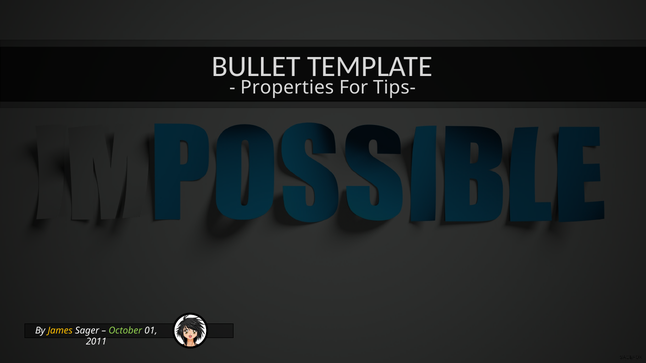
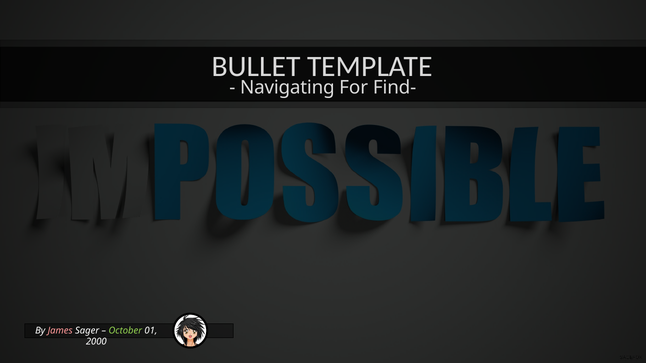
Properties: Properties -> Navigating
Tips-: Tips- -> Find-
James colour: yellow -> pink
2011: 2011 -> 2000
